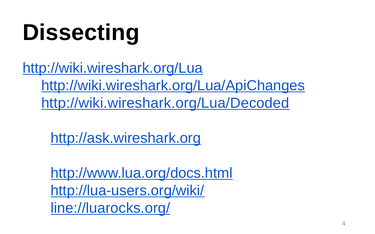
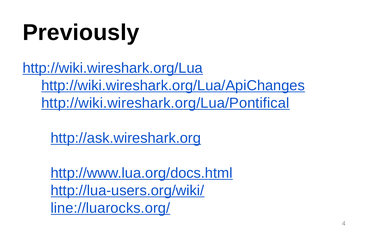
Dissecting: Dissecting -> Previously
http://wiki.wireshark.org/Lua/Decoded: http://wiki.wireshark.org/Lua/Decoded -> http://wiki.wireshark.org/Lua/Pontifical
